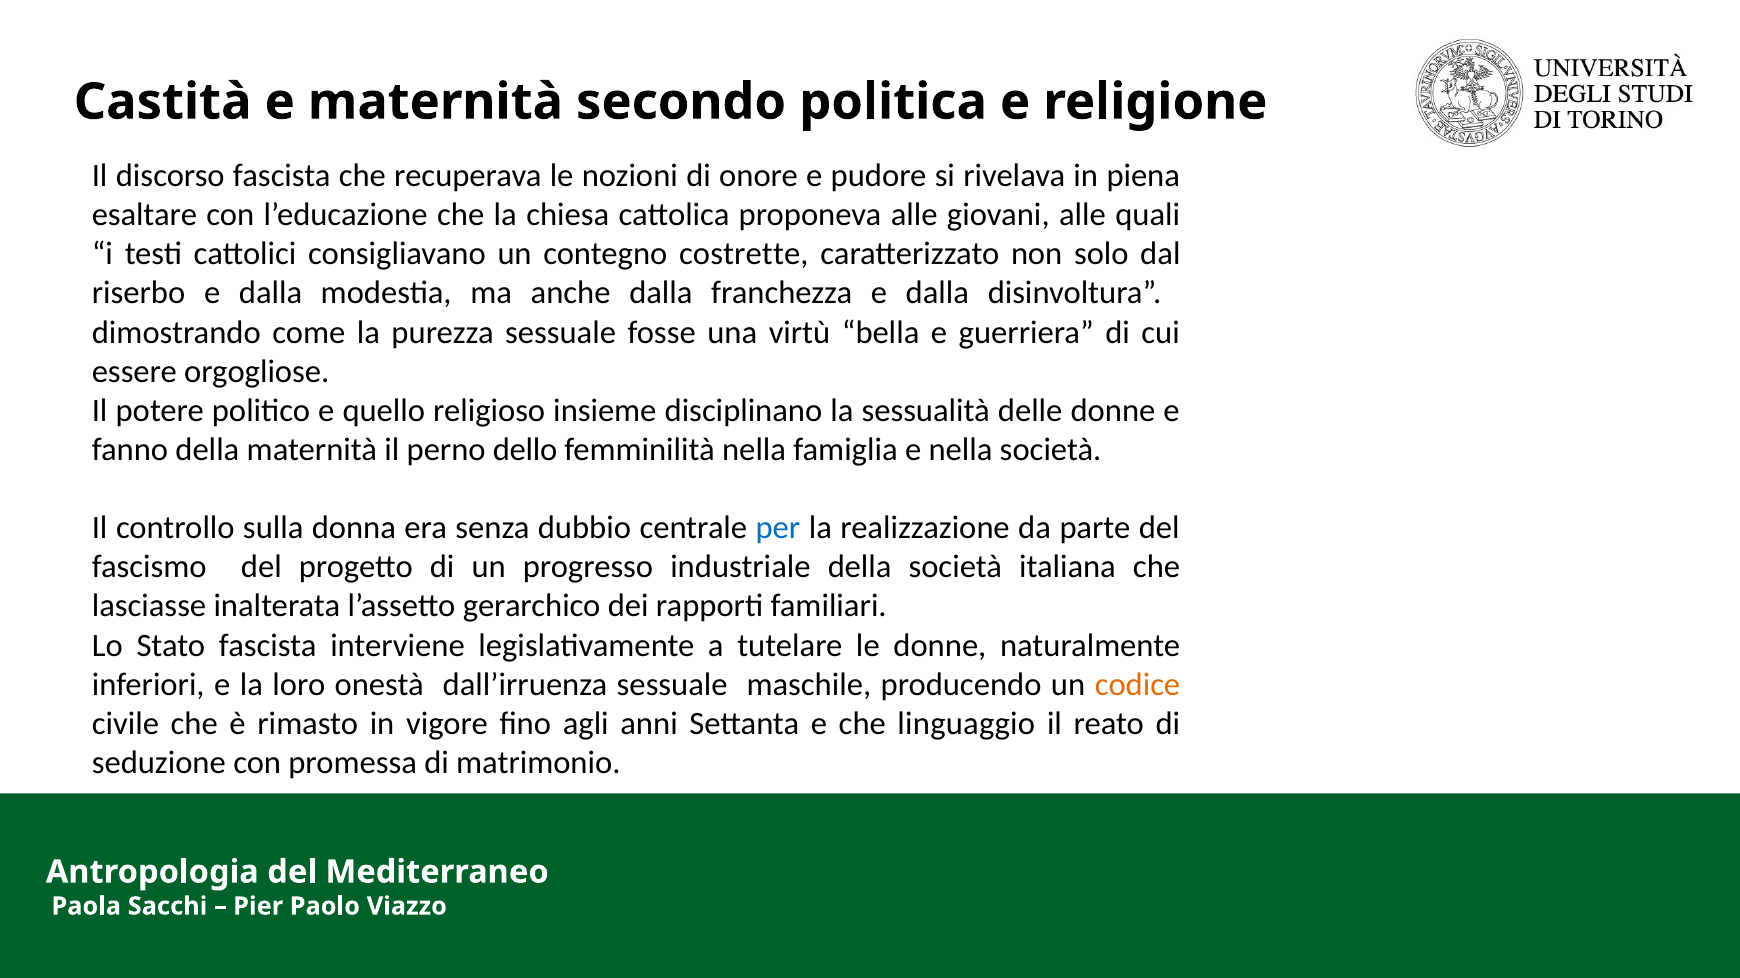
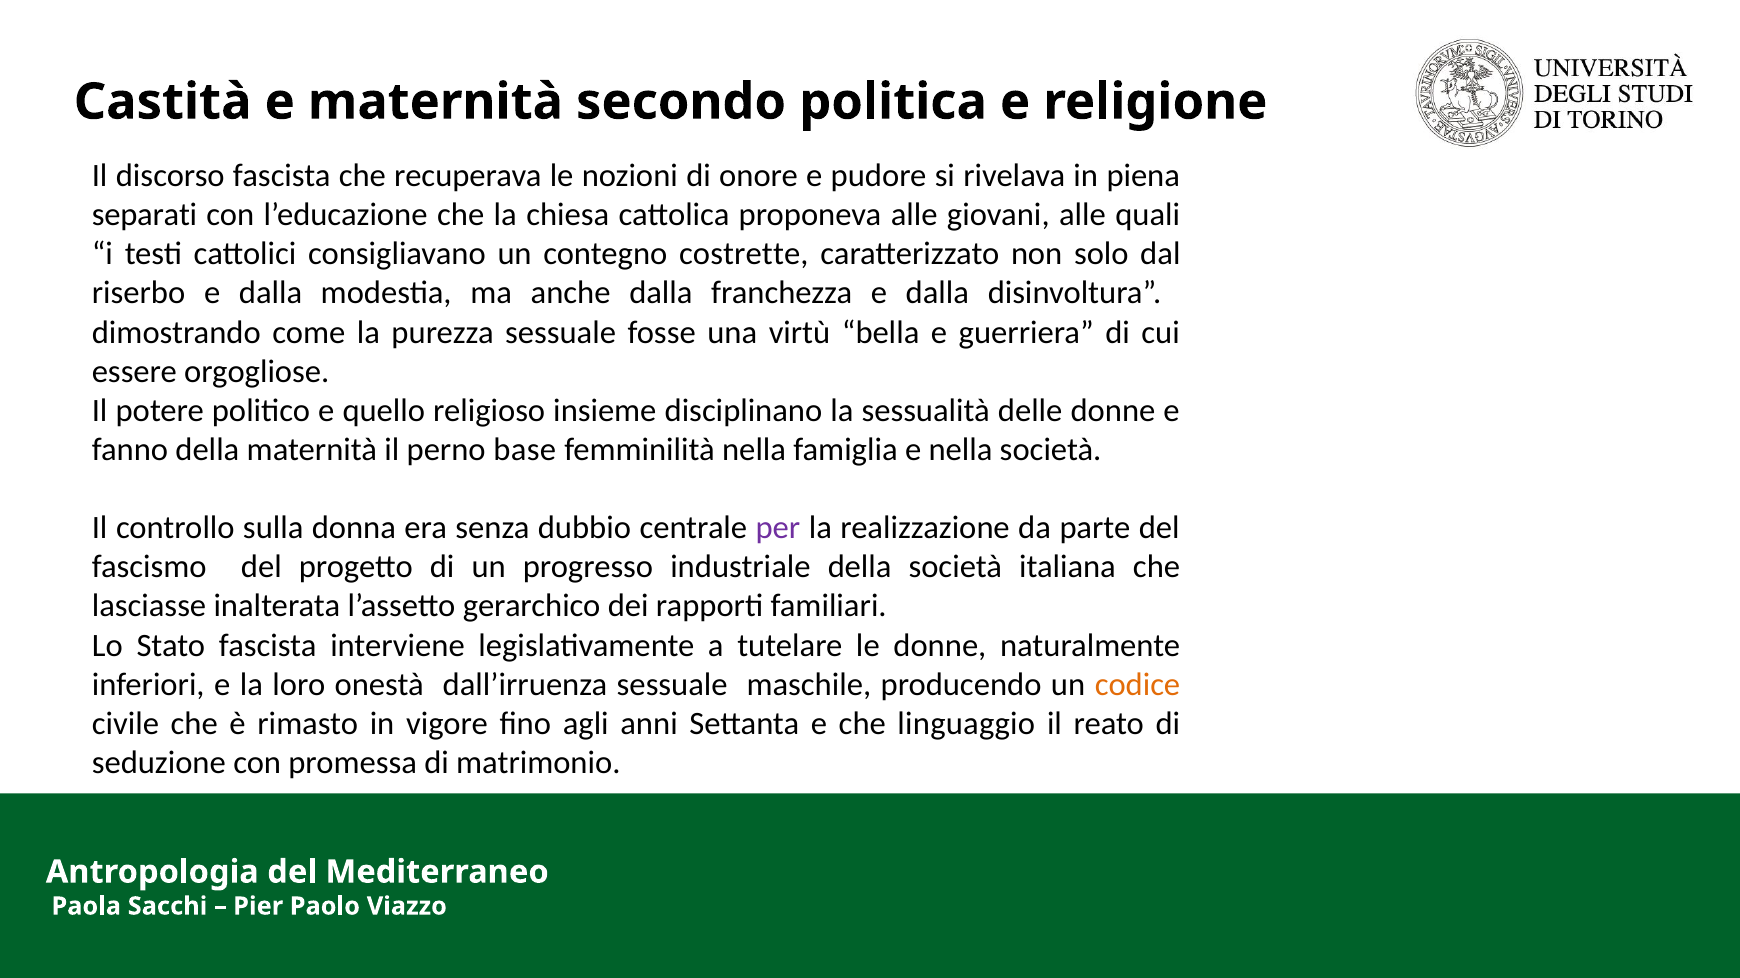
esaltare: esaltare -> separati
dello: dello -> base
per colour: blue -> purple
